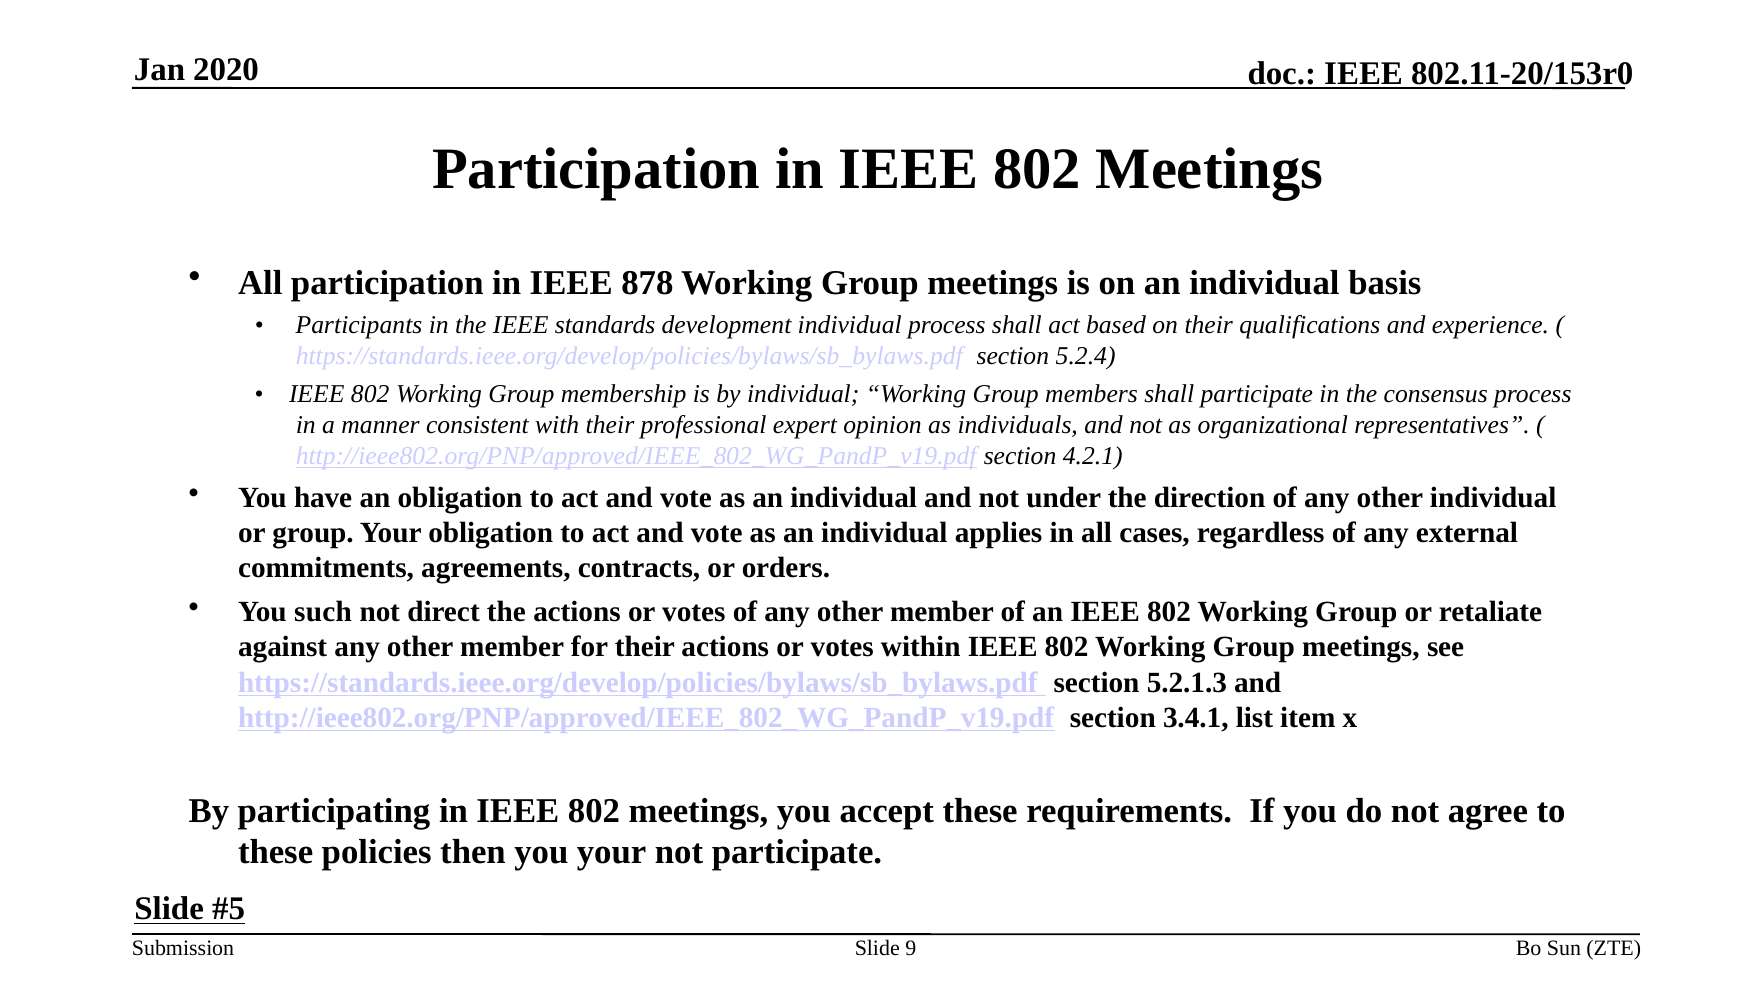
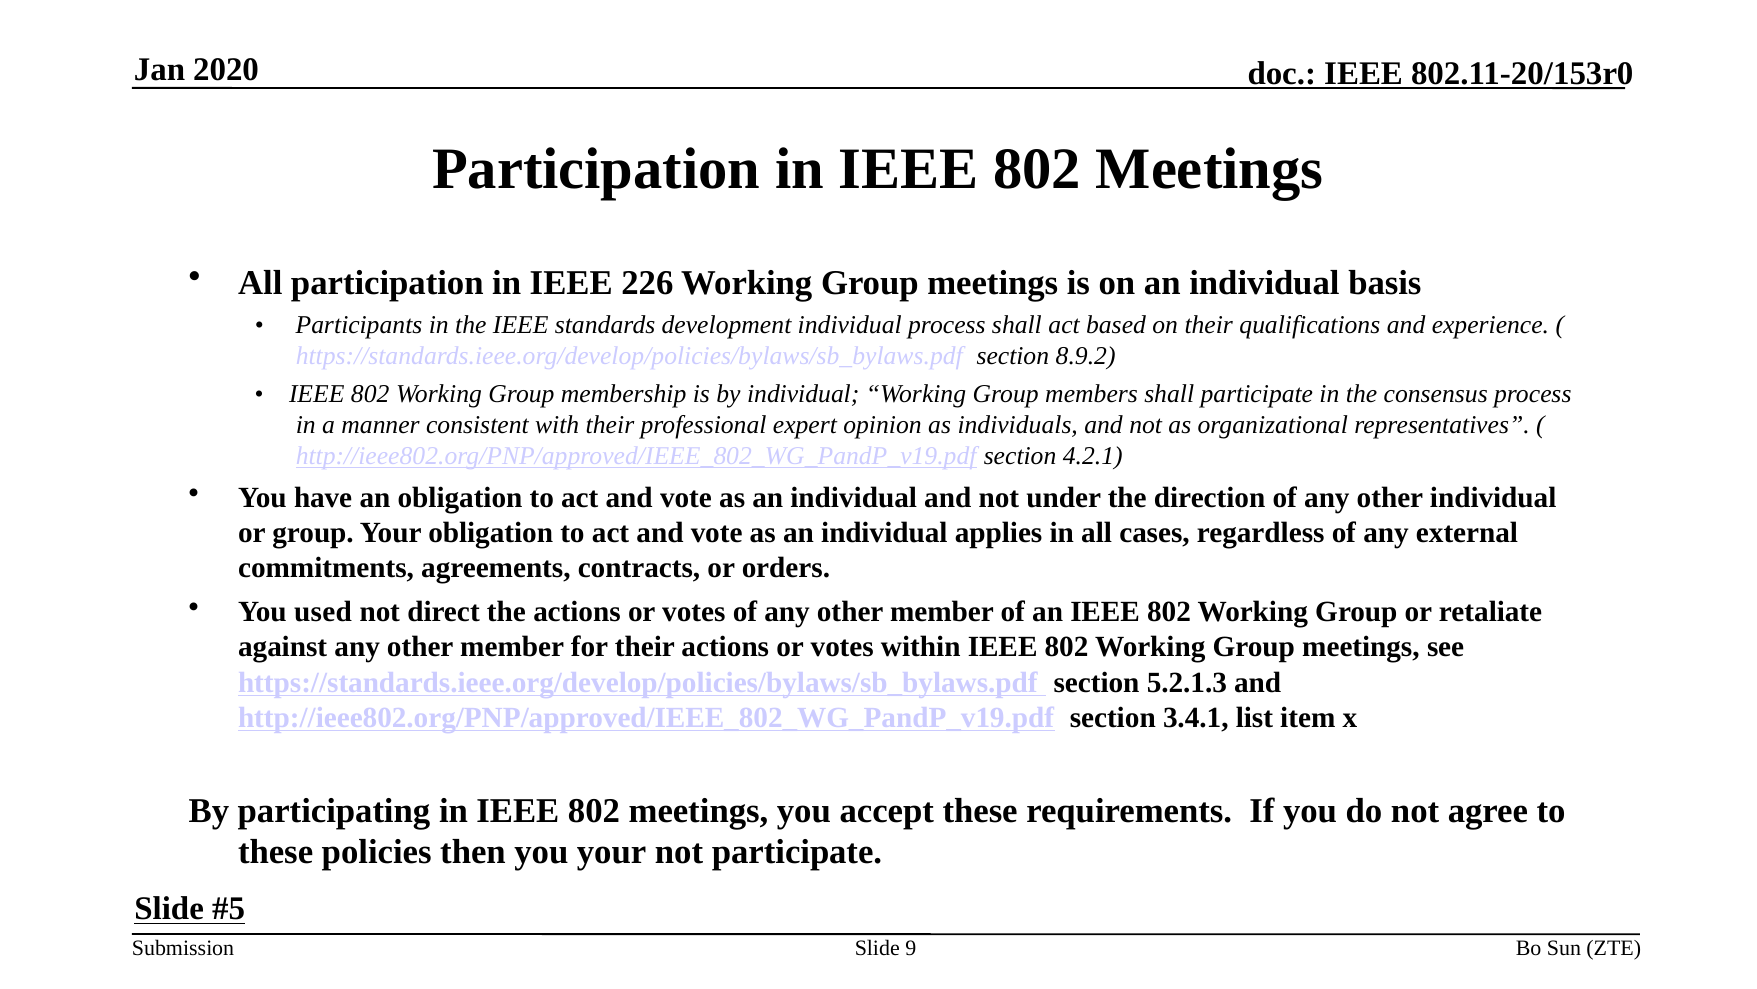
878: 878 -> 226
5.2.4: 5.2.4 -> 8.9.2
such: such -> used
